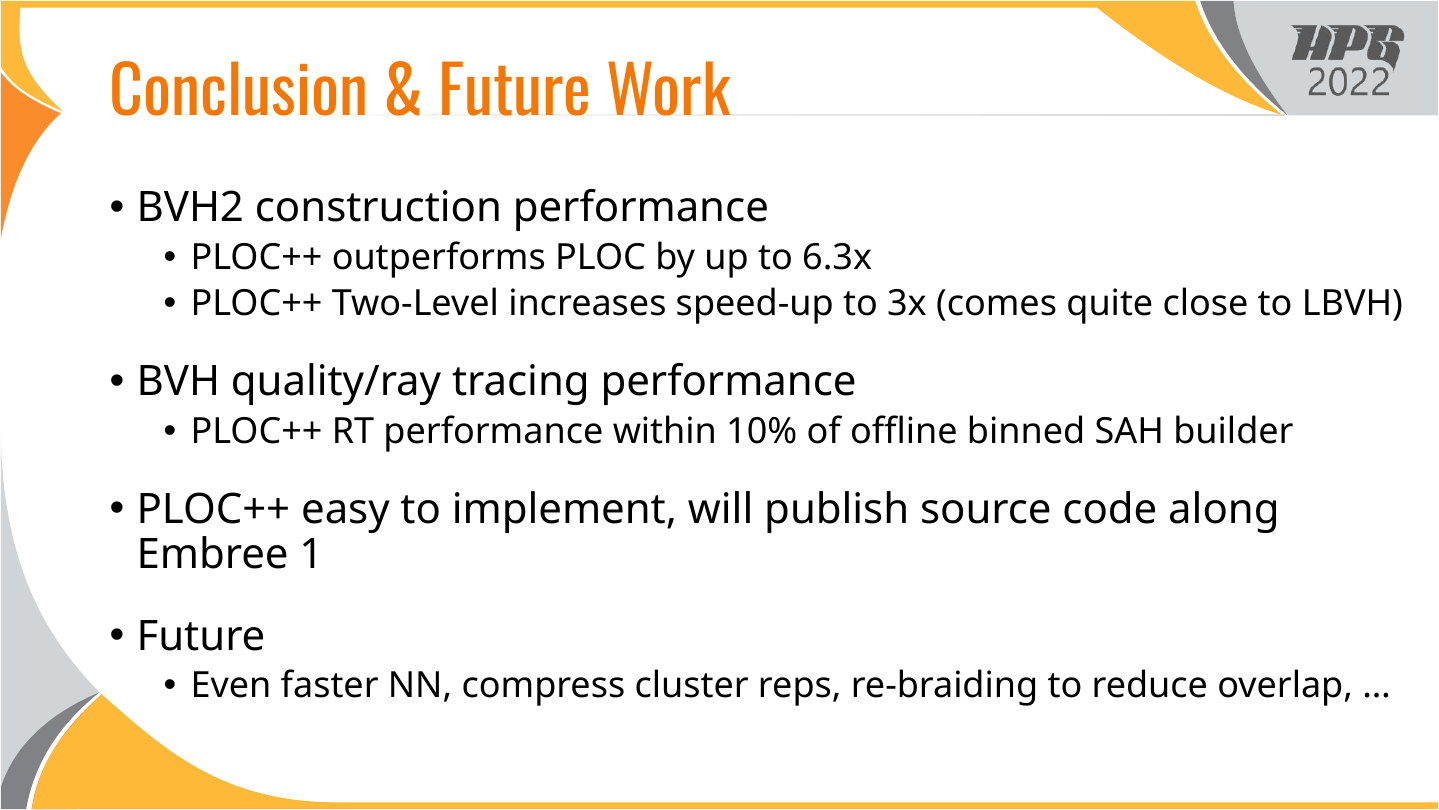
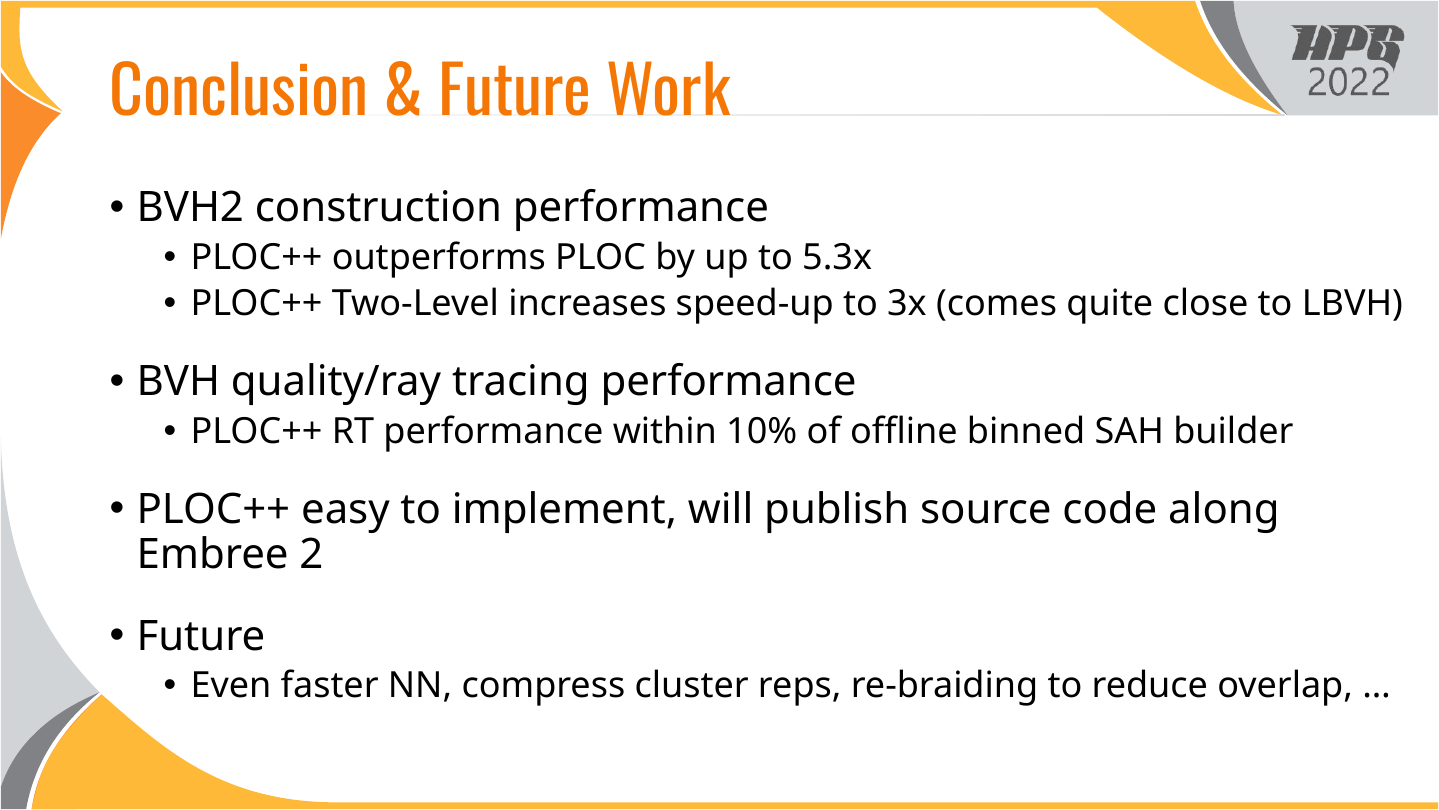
6.3x: 6.3x -> 5.3x
1: 1 -> 2
